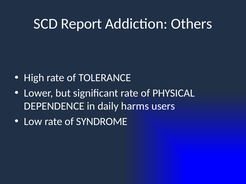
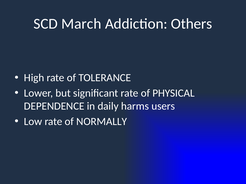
Report: Report -> March
SYNDROME: SYNDROME -> NORMALLY
